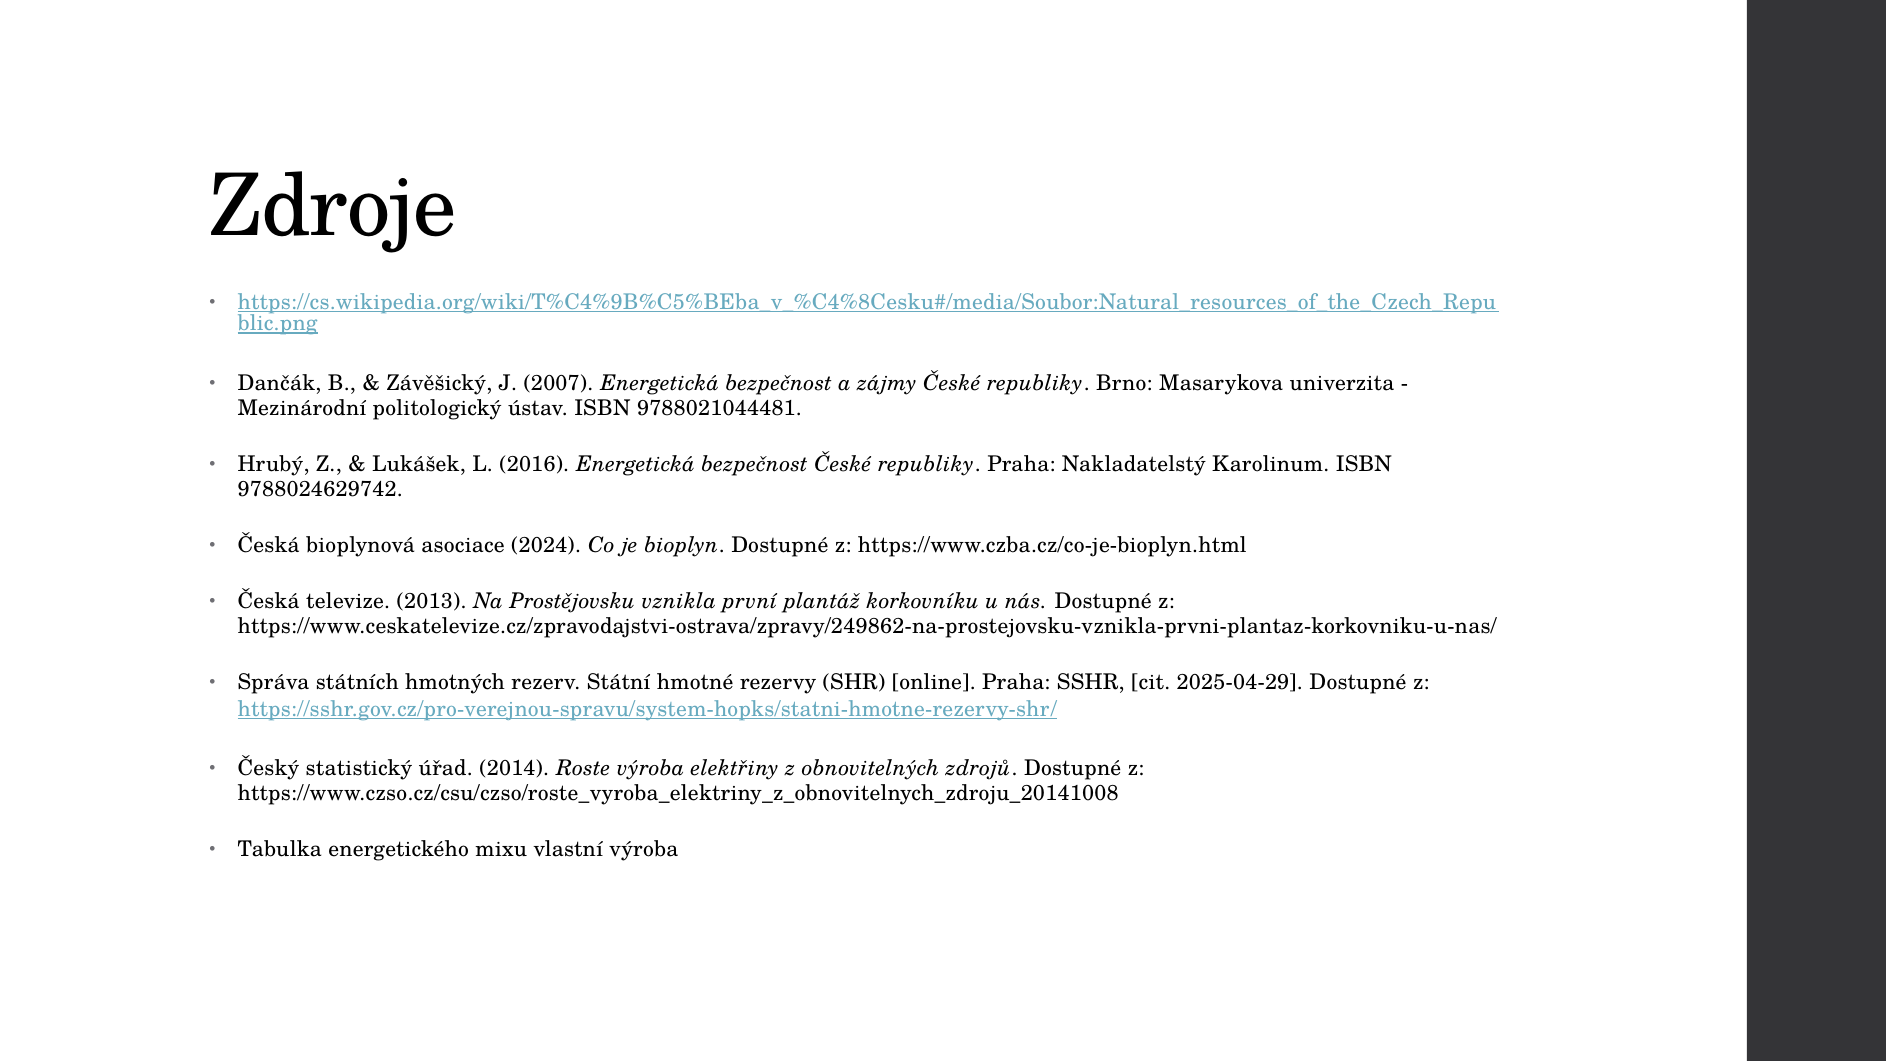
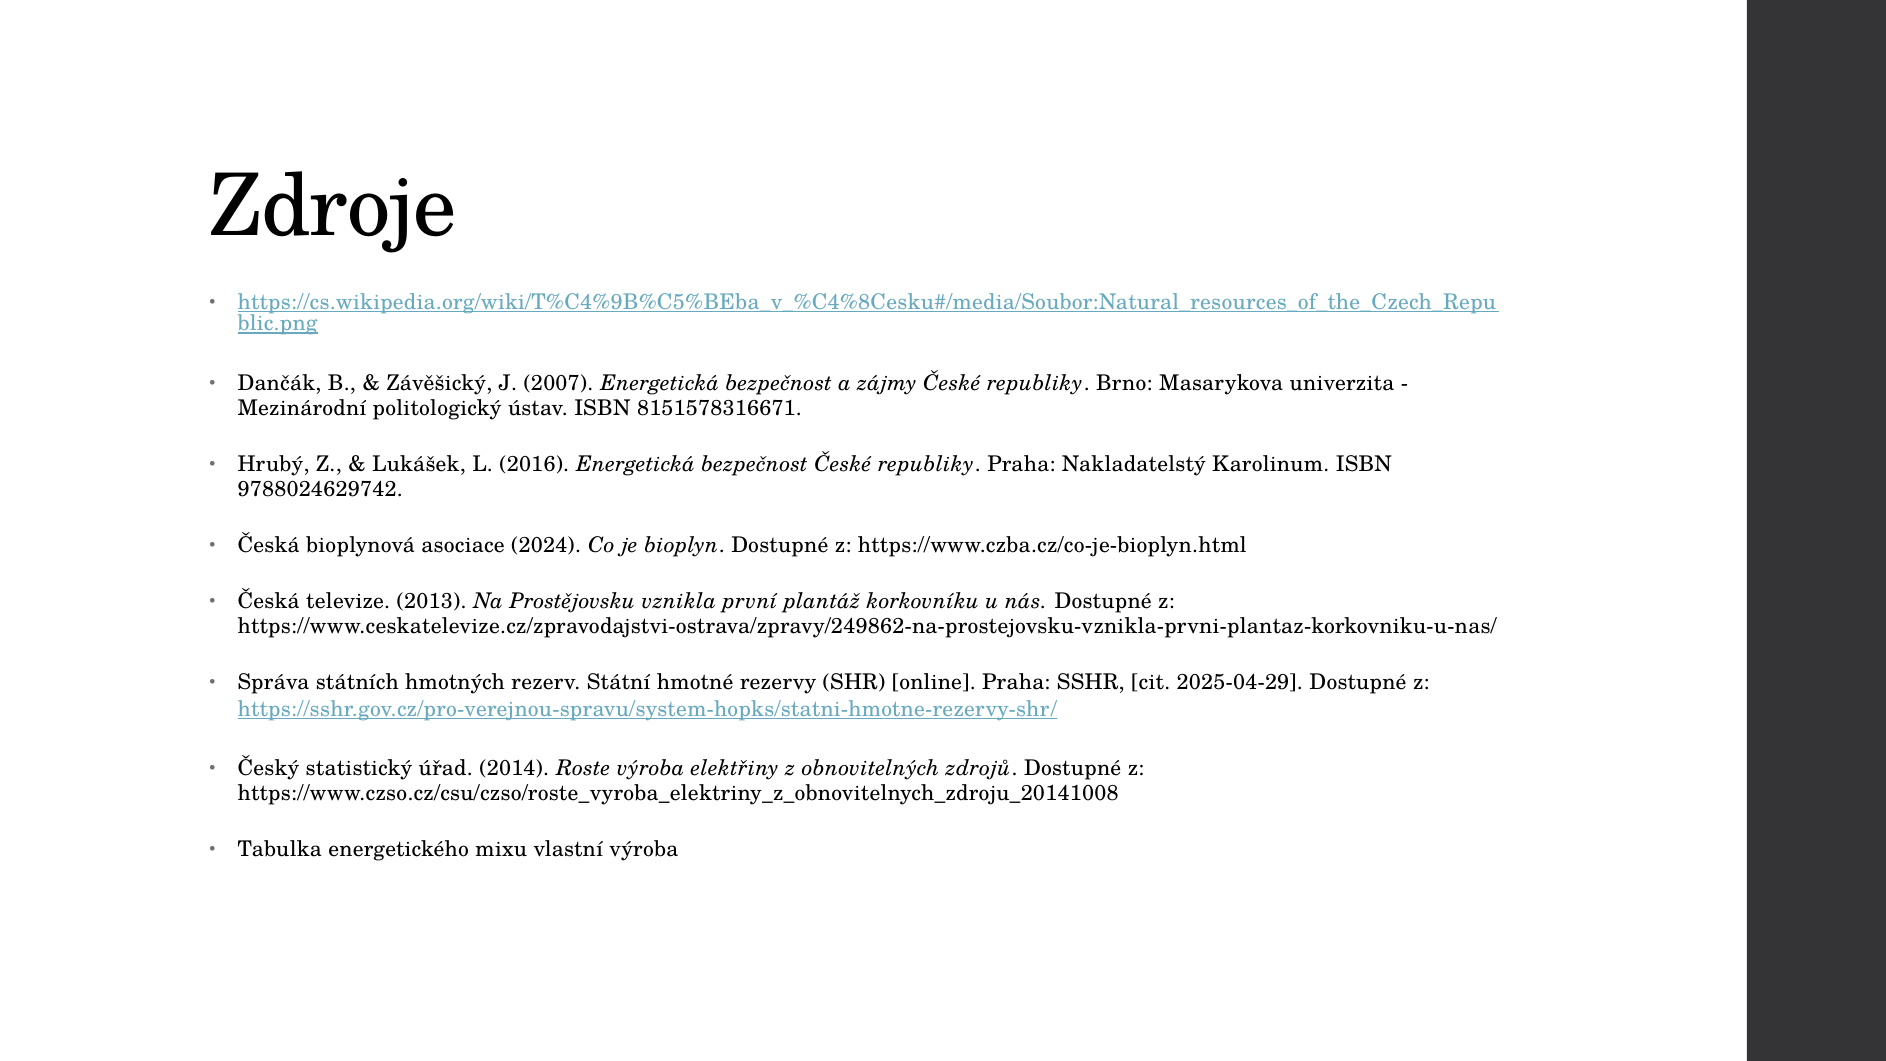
9788021044481: 9788021044481 -> 8151578316671
